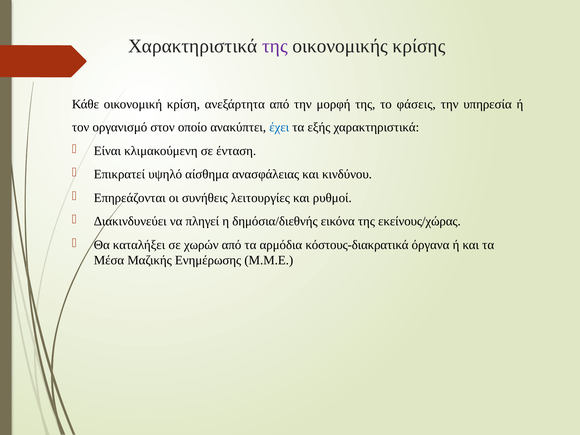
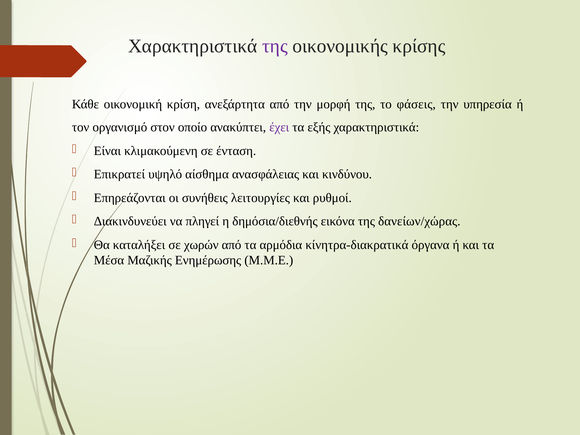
έχει colour: blue -> purple
εκείνους/χώρας: εκείνους/χώρας -> δανείων/χώρας
κόστους-διακρατικά: κόστους-διακρατικά -> κίνητρα-διακρατικά
